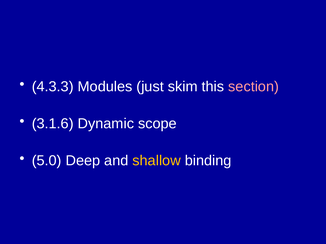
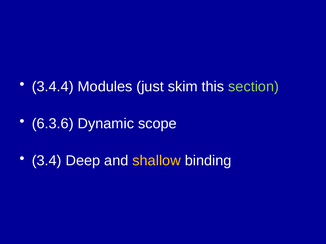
4.3.3: 4.3.3 -> 3.4.4
section colour: pink -> light green
3.1.6: 3.1.6 -> 6.3.6
5.0: 5.0 -> 3.4
